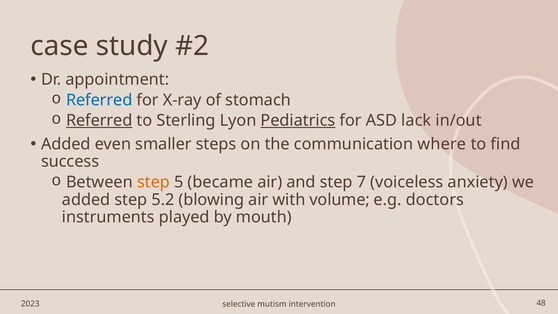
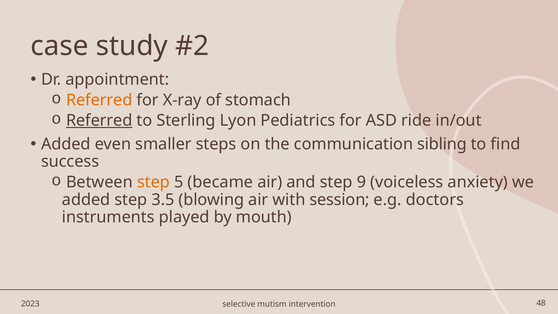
Referred at (99, 100) colour: blue -> orange
Pediatrics underline: present -> none
lack: lack -> ride
where: where -> sibling
7: 7 -> 9
5.2: 5.2 -> 3.5
volume: volume -> session
